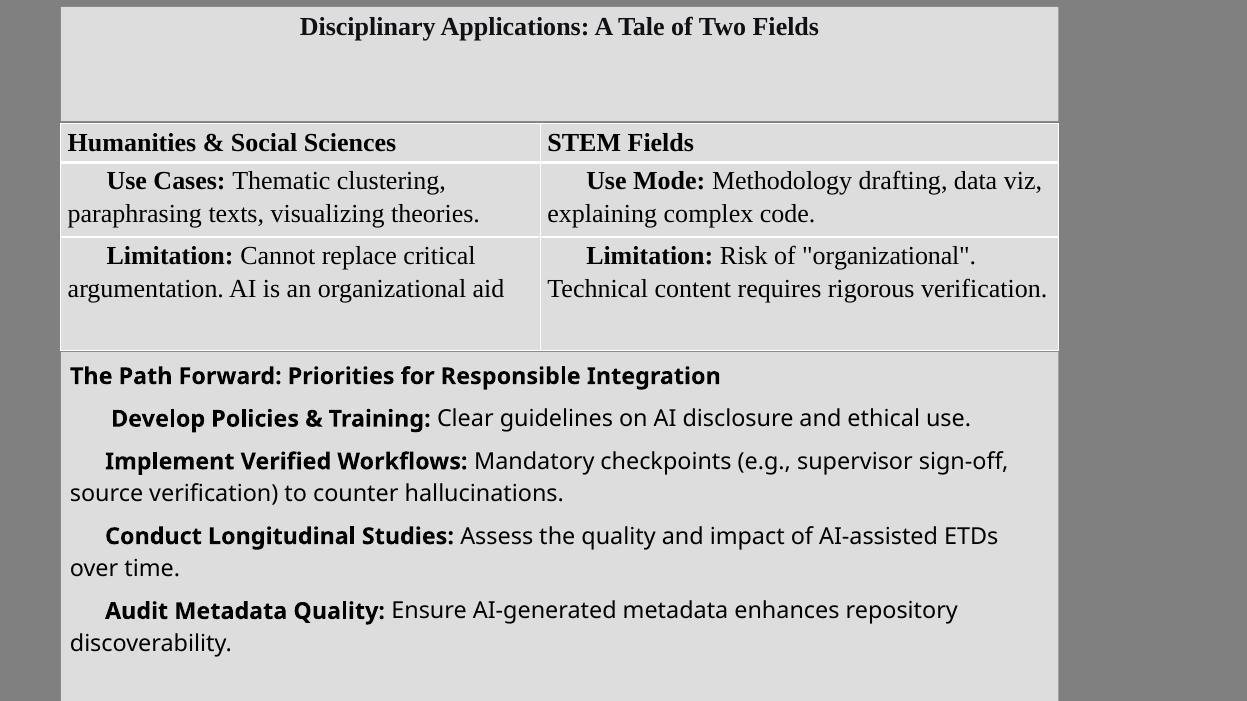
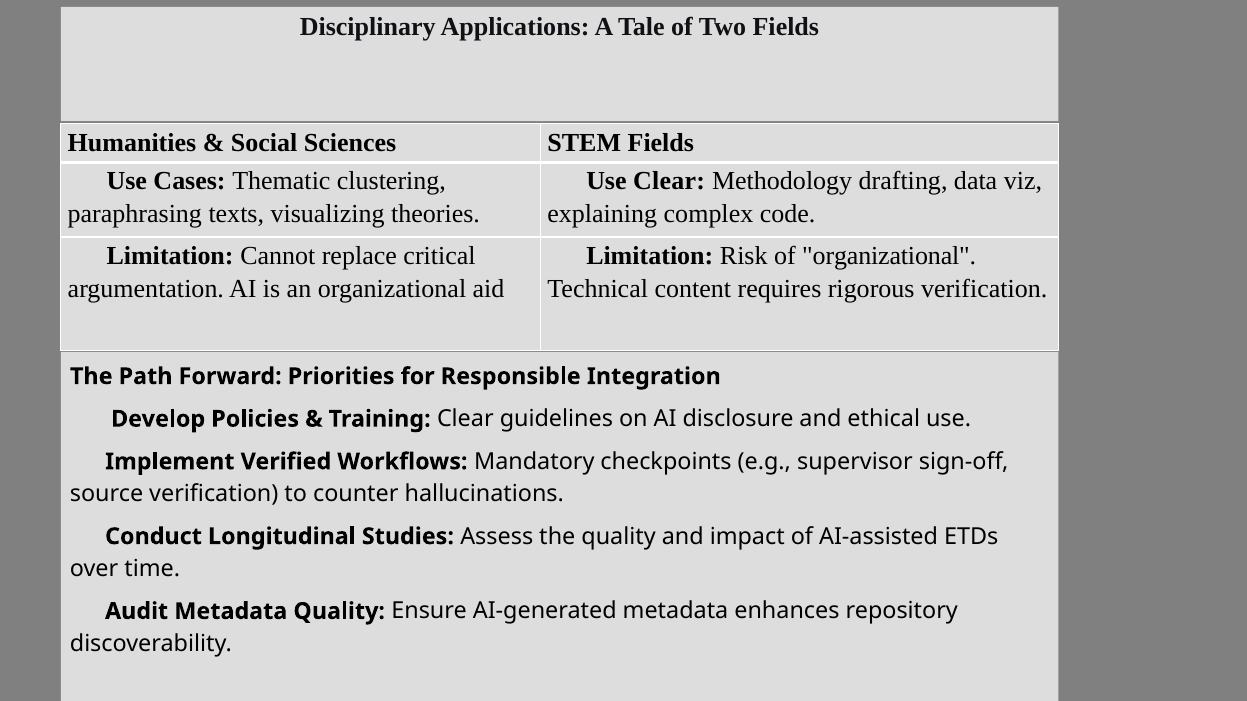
Mode at (669, 181): Mode -> Clear
